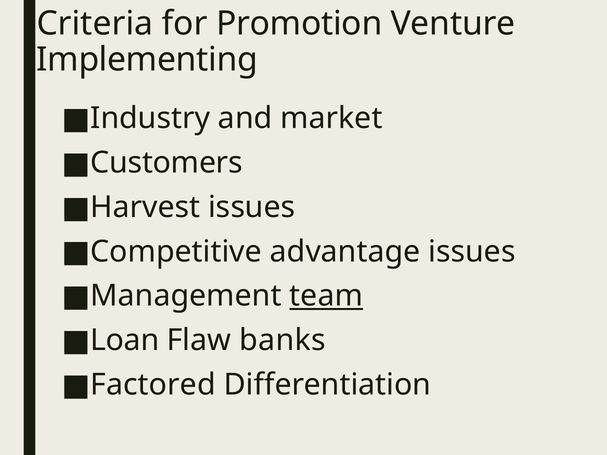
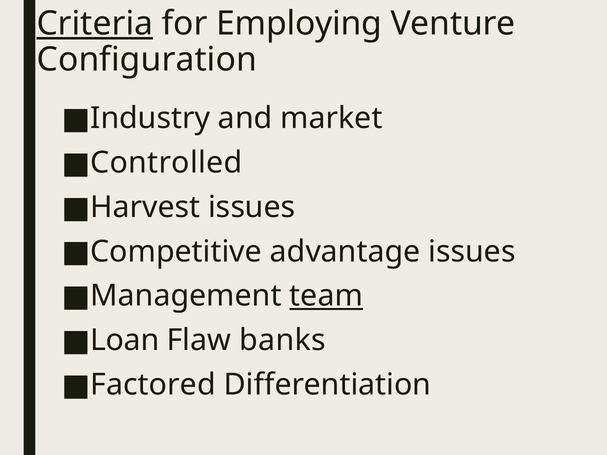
Criteria underline: none -> present
Promotion: Promotion -> Employing
Implementing: Implementing -> Configuration
Customers: Customers -> Controlled
